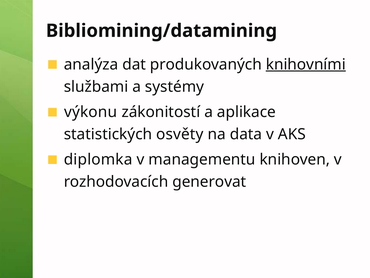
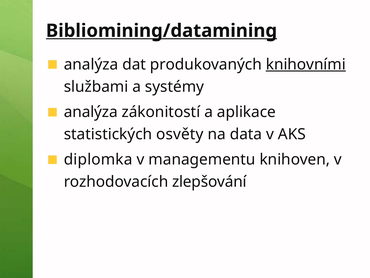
Bibliomining/datamining underline: none -> present
výkonu at (91, 112): výkonu -> analýza
generovat: generovat -> zlepšování
